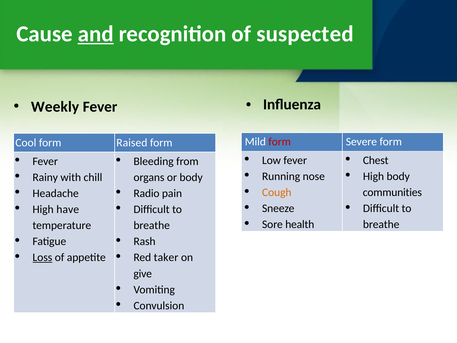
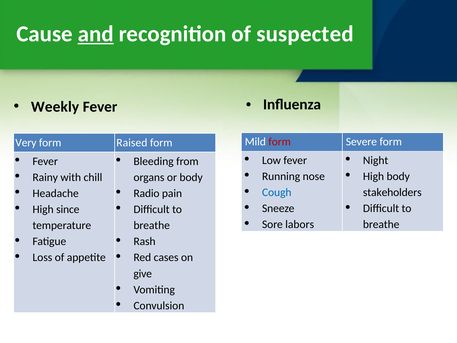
Cool: Cool -> Very
Chest: Chest -> Night
Cough colour: orange -> blue
communities: communities -> stakeholders
have: have -> since
health: health -> labors
Loss underline: present -> none
taker: taker -> cases
